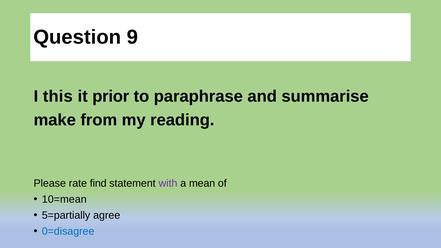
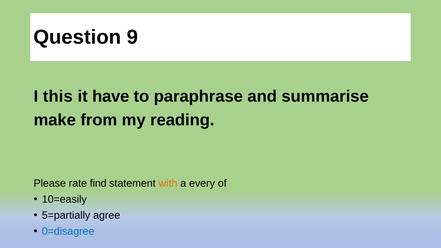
prior: prior -> have
with colour: purple -> orange
mean: mean -> every
10=mean: 10=mean -> 10=easily
